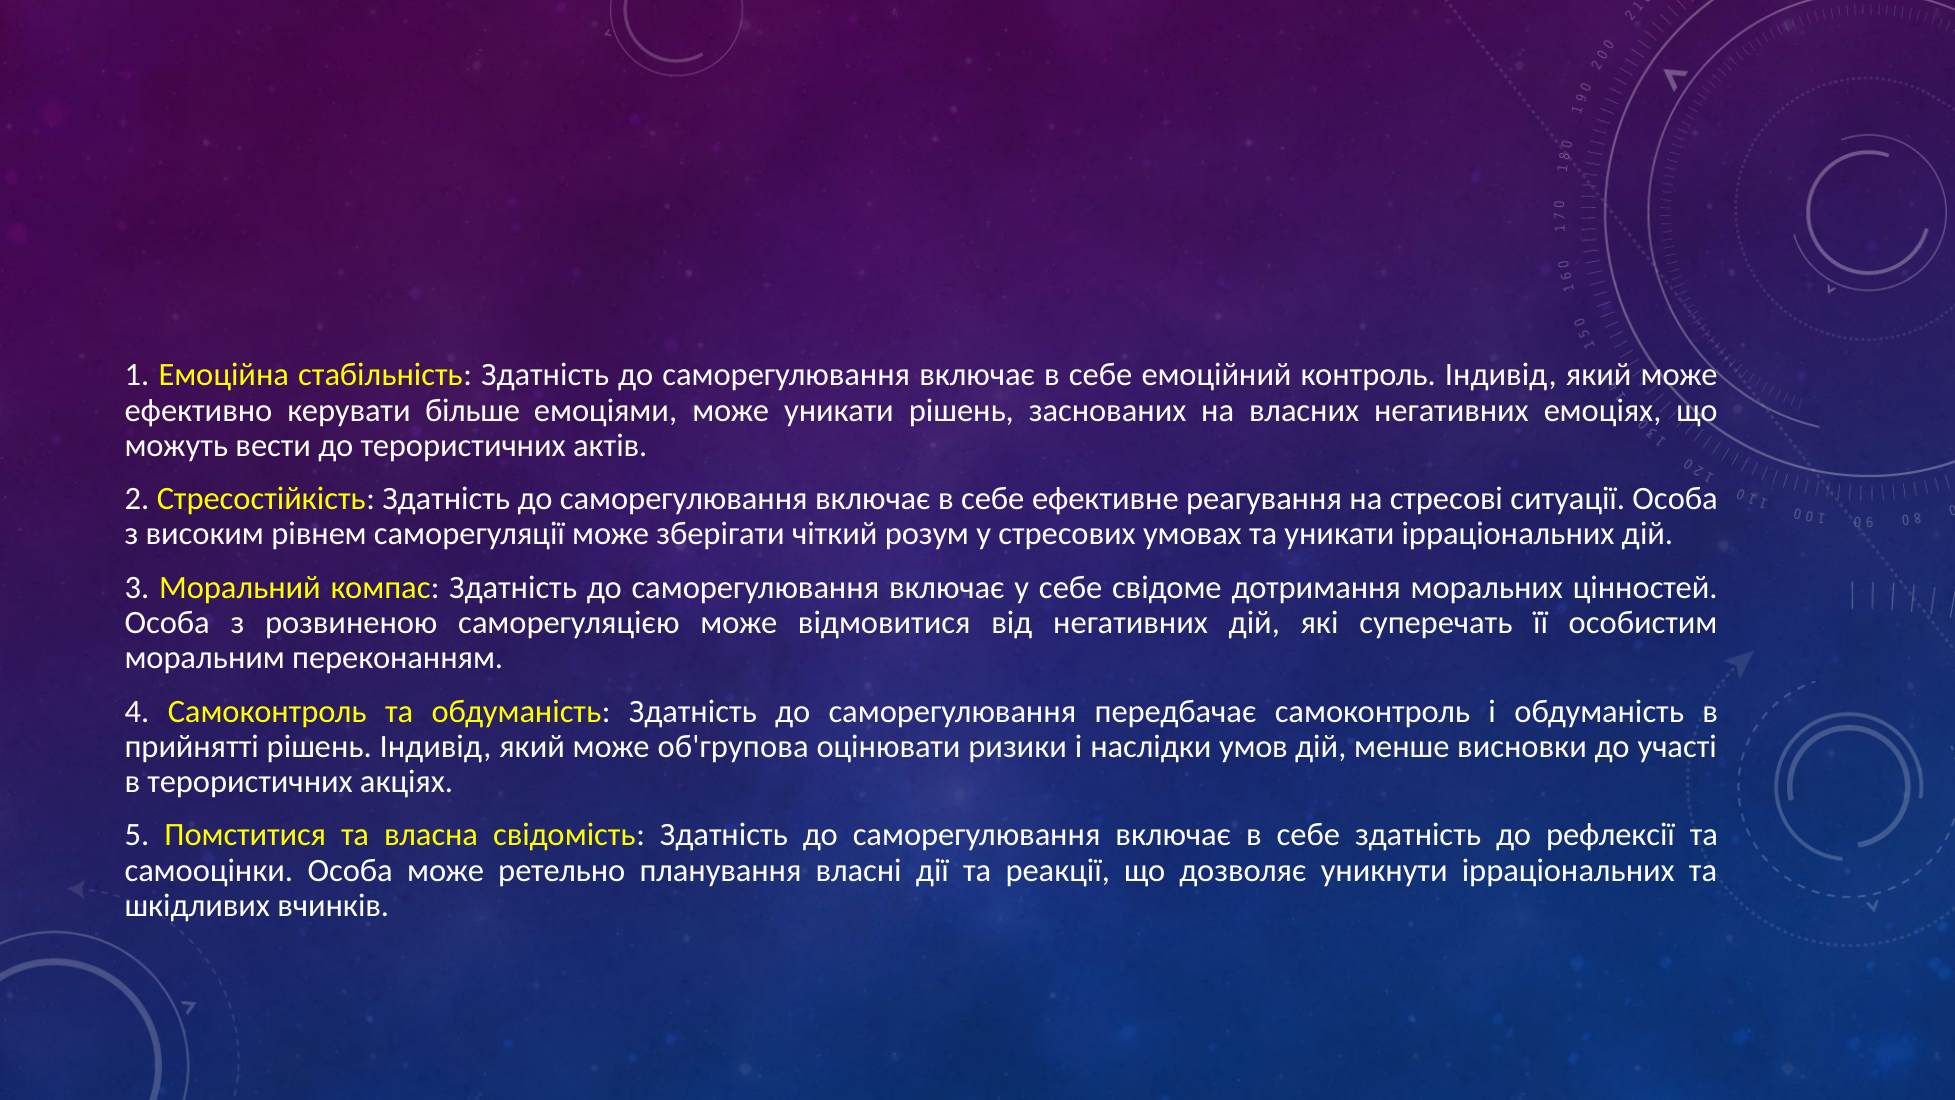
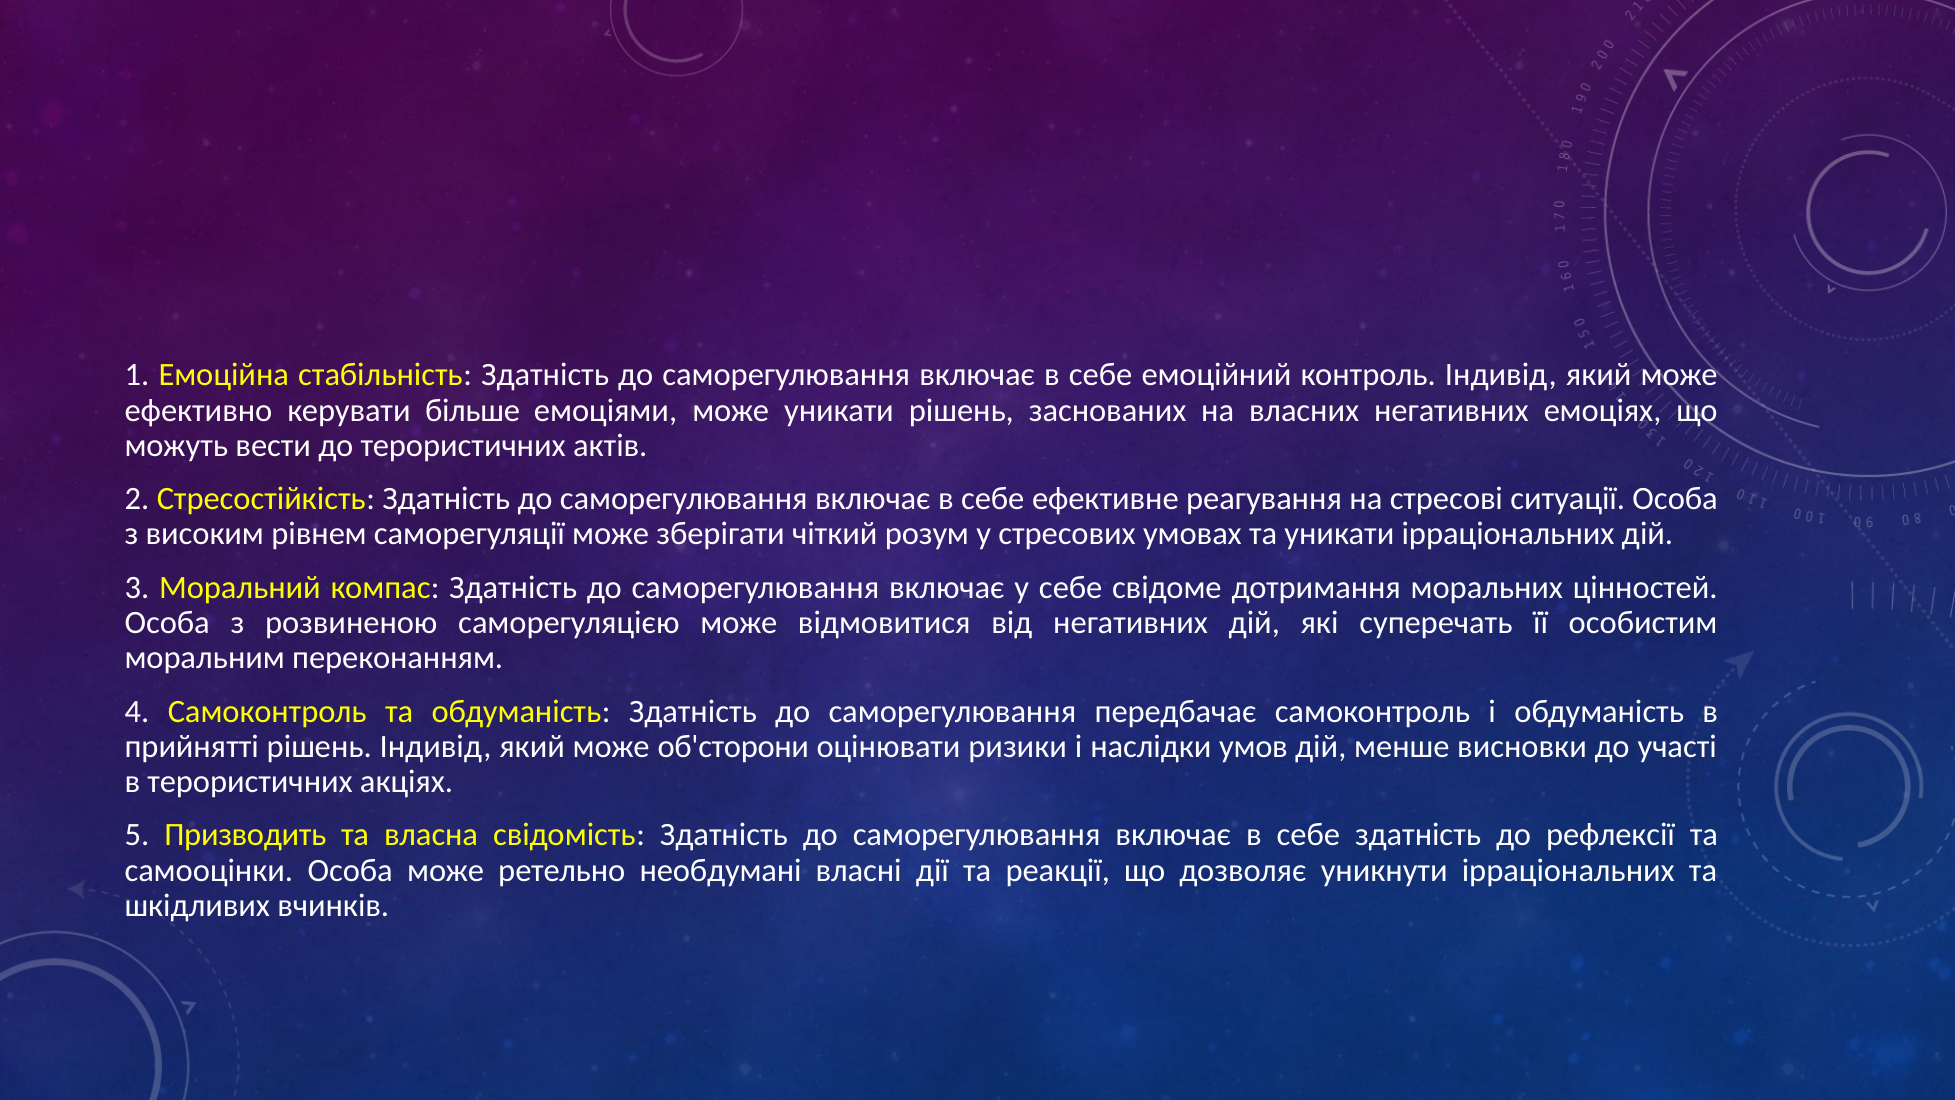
об'групова: об'групова -> об'сторони
Помститися: Помститися -> Призводить
планування: планування -> необдумані
